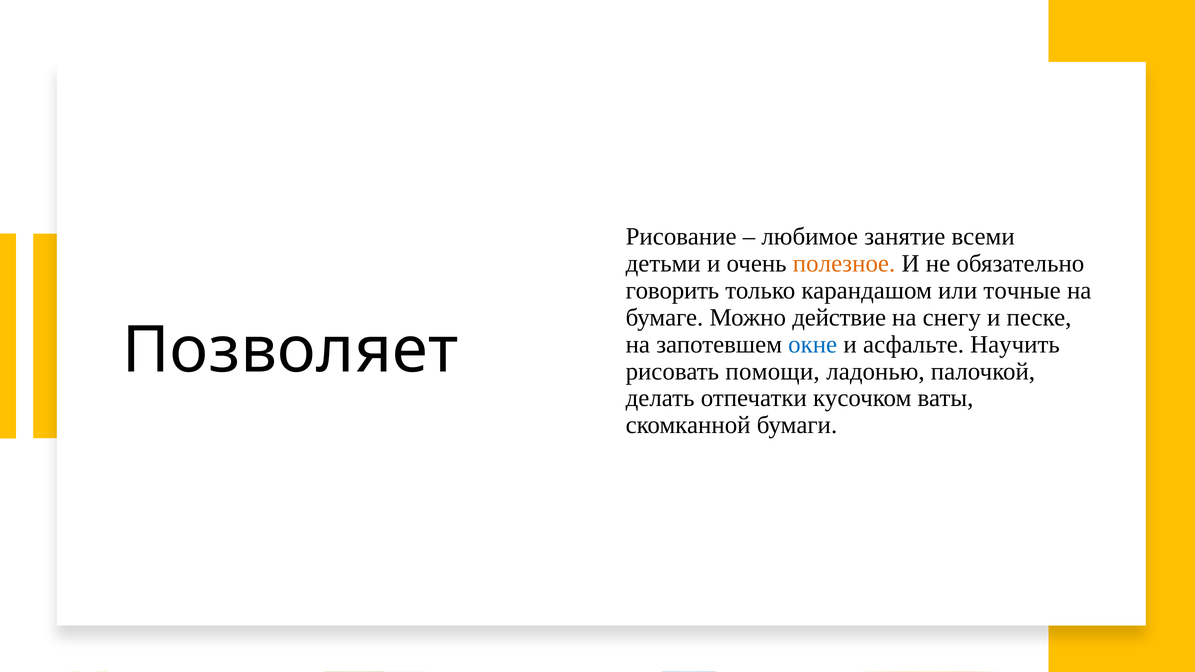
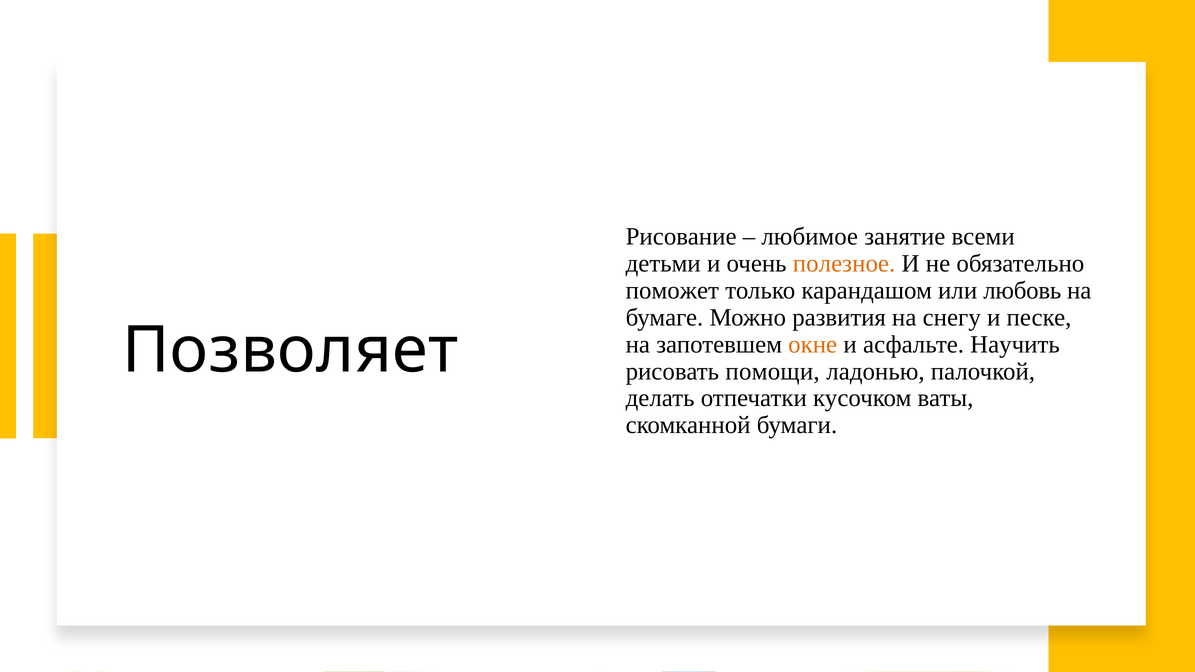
говорить: говорить -> поможет
точные: точные -> любовь
действие: действие -> развития
окне colour: blue -> orange
